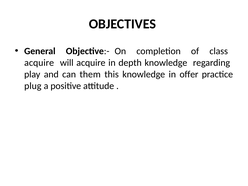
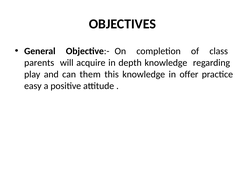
acquire at (39, 63): acquire -> parents
plug: plug -> easy
